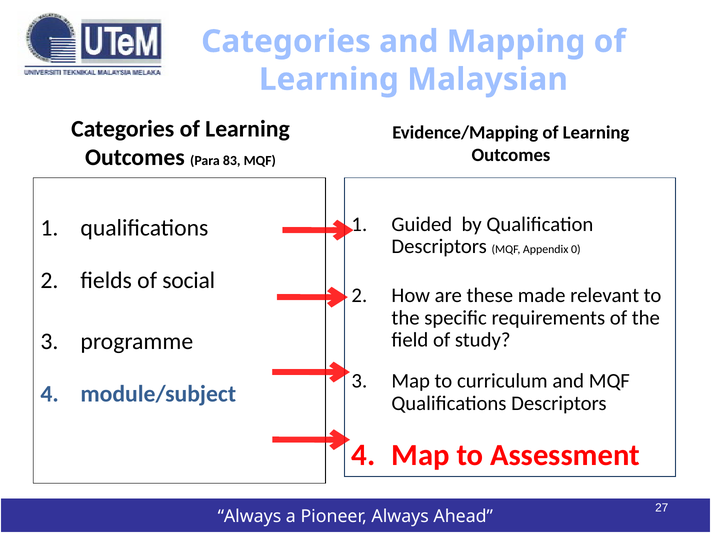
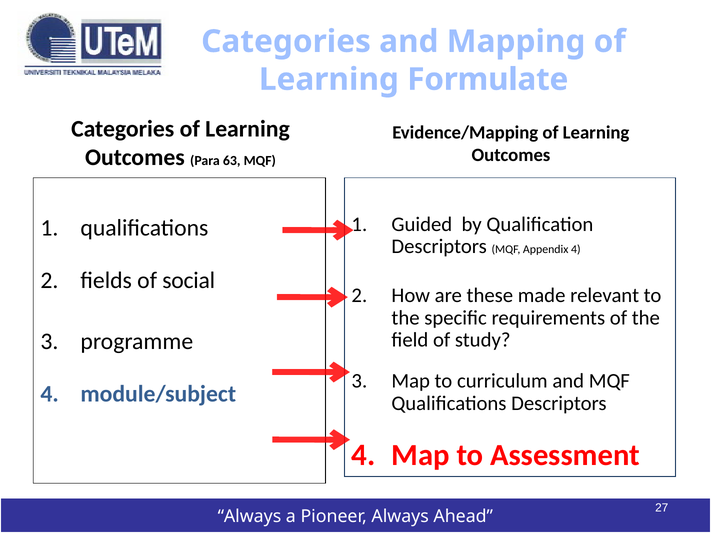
Malaysian: Malaysian -> Formulate
83: 83 -> 63
Appendix 0: 0 -> 4
